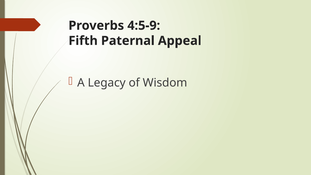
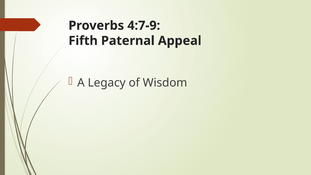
4:5-9: 4:5-9 -> 4:7-9
